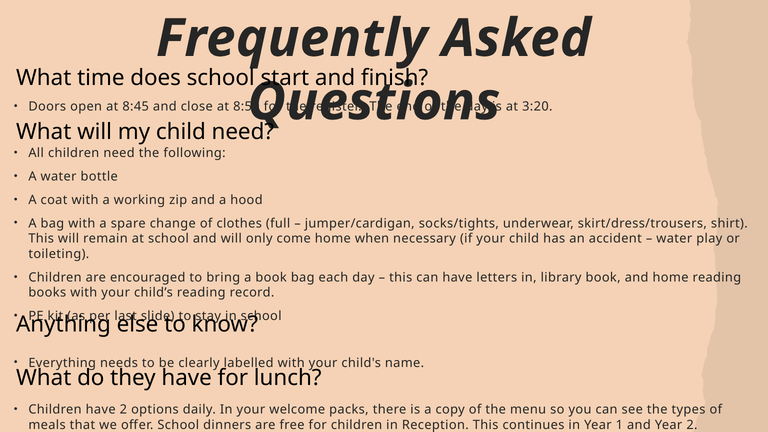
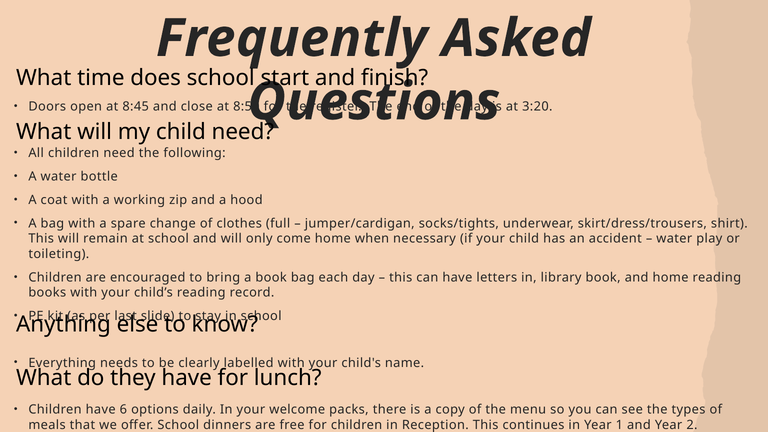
have 2: 2 -> 6
